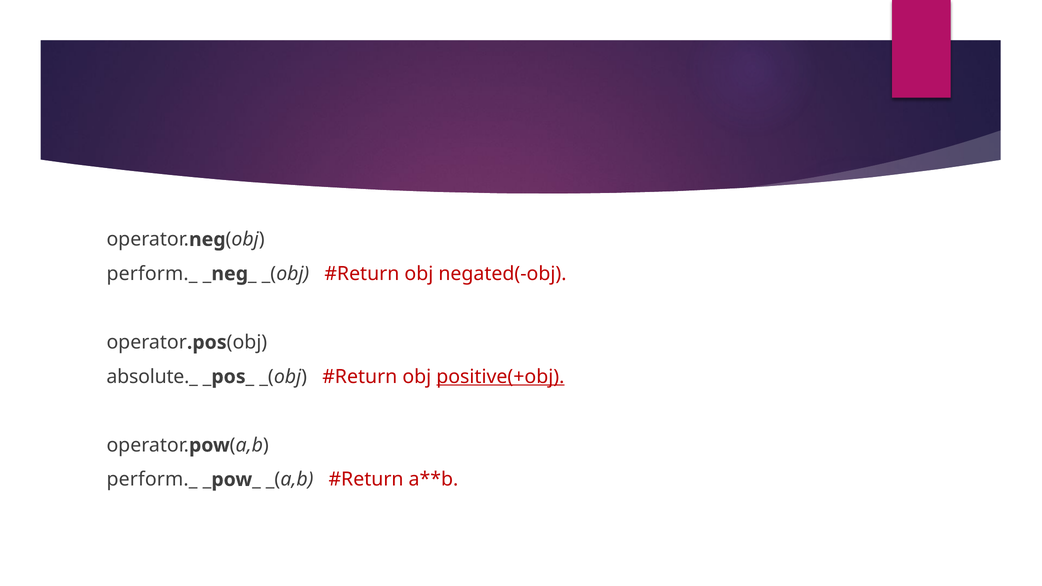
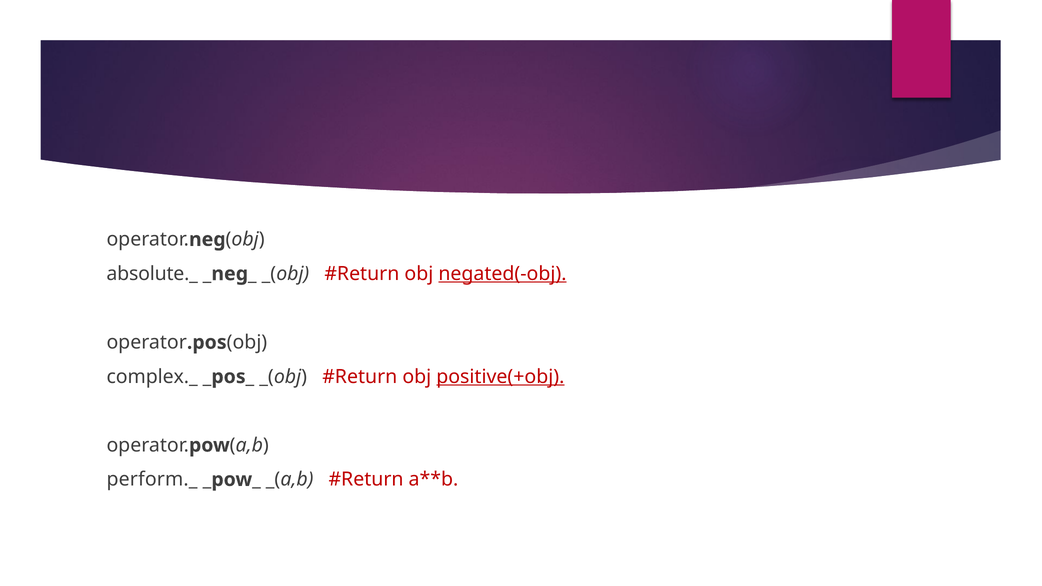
perform._ at (152, 274): perform._ -> absolute._
negated(-obj underline: none -> present
absolute._: absolute._ -> complex._
